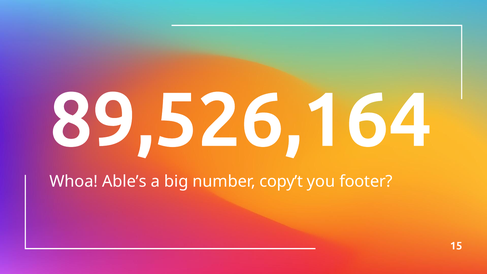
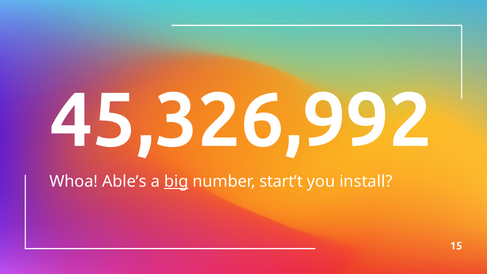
89,526,164: 89,526,164 -> 45,326,992
big underline: none -> present
copy’t: copy’t -> start’t
footer: footer -> install
